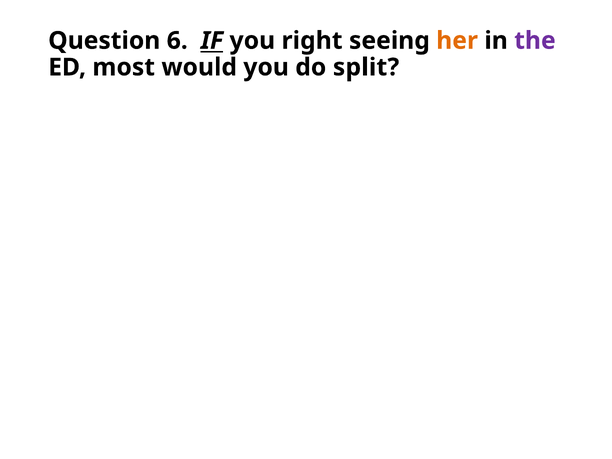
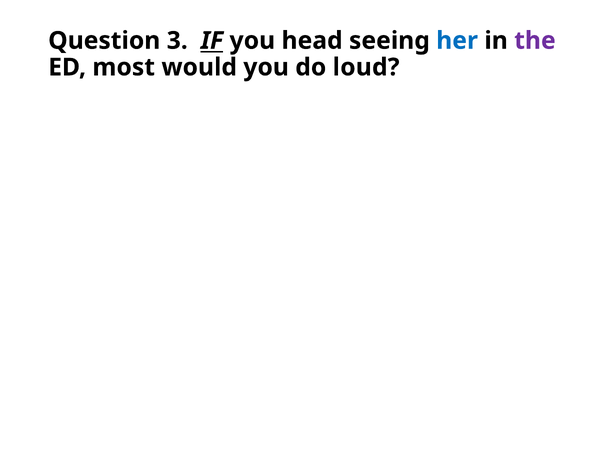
6: 6 -> 3
right: right -> head
her colour: orange -> blue
split: split -> loud
